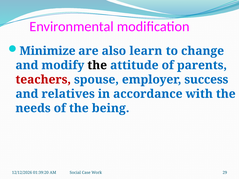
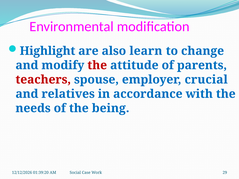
Minimize: Minimize -> Highlight
the at (97, 65) colour: black -> red
success: success -> crucial
